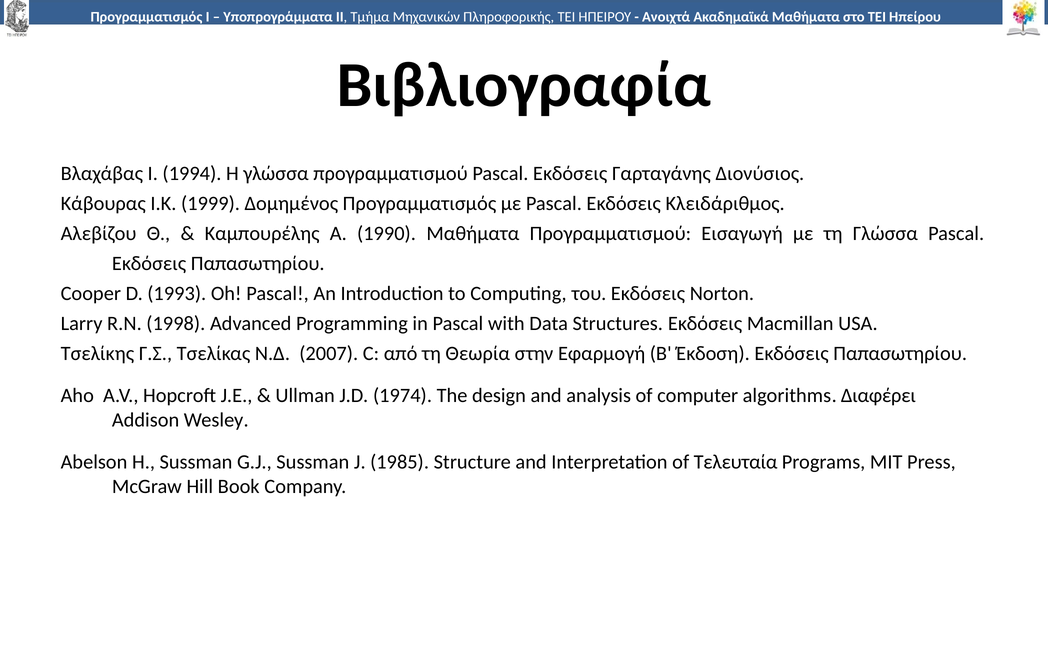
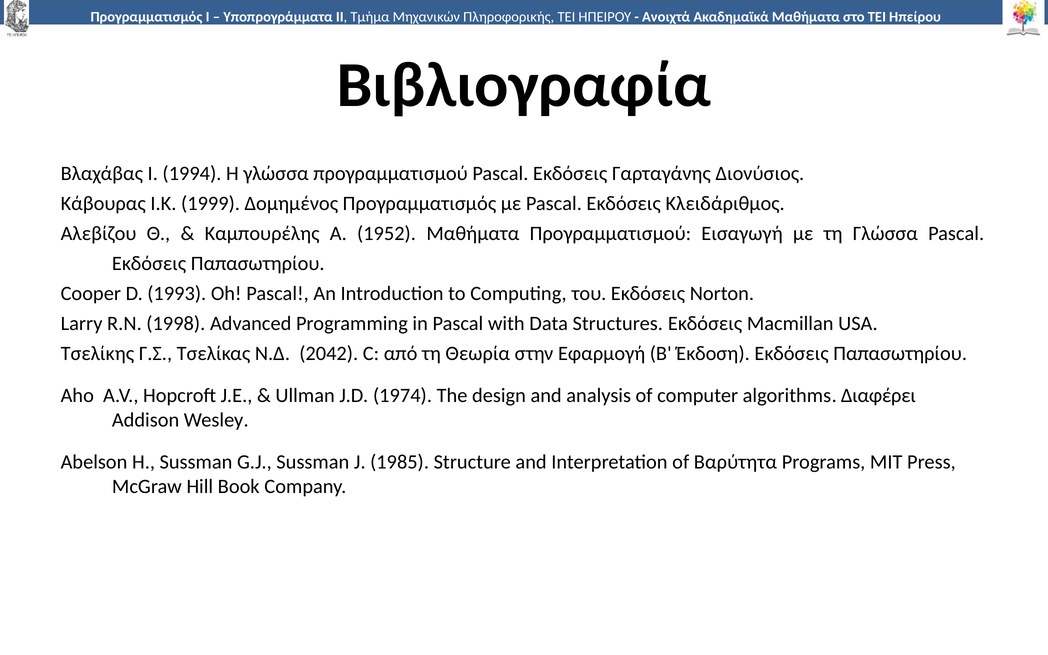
1990: 1990 -> 1952
2007: 2007 -> 2042
Τελευταία: Τελευταία -> Βαρύτητα
